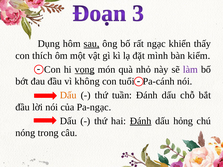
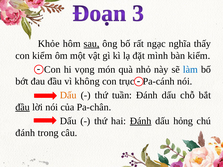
Dụng: Dụng -> Khỏe
khiển: khiển -> nghĩa
con thích: thích -> kiểm
vọng underline: present -> none
làm colour: purple -> blue
tuổi: tuổi -> trục
đầu at (23, 107) underline: none -> present
Pa-ngạc: Pa-ngạc -> Pa-chân
nóng at (25, 133): nóng -> đánh
